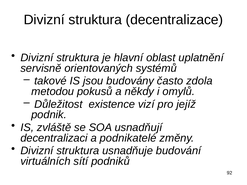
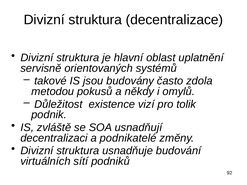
jejíž: jejíž -> tolik
